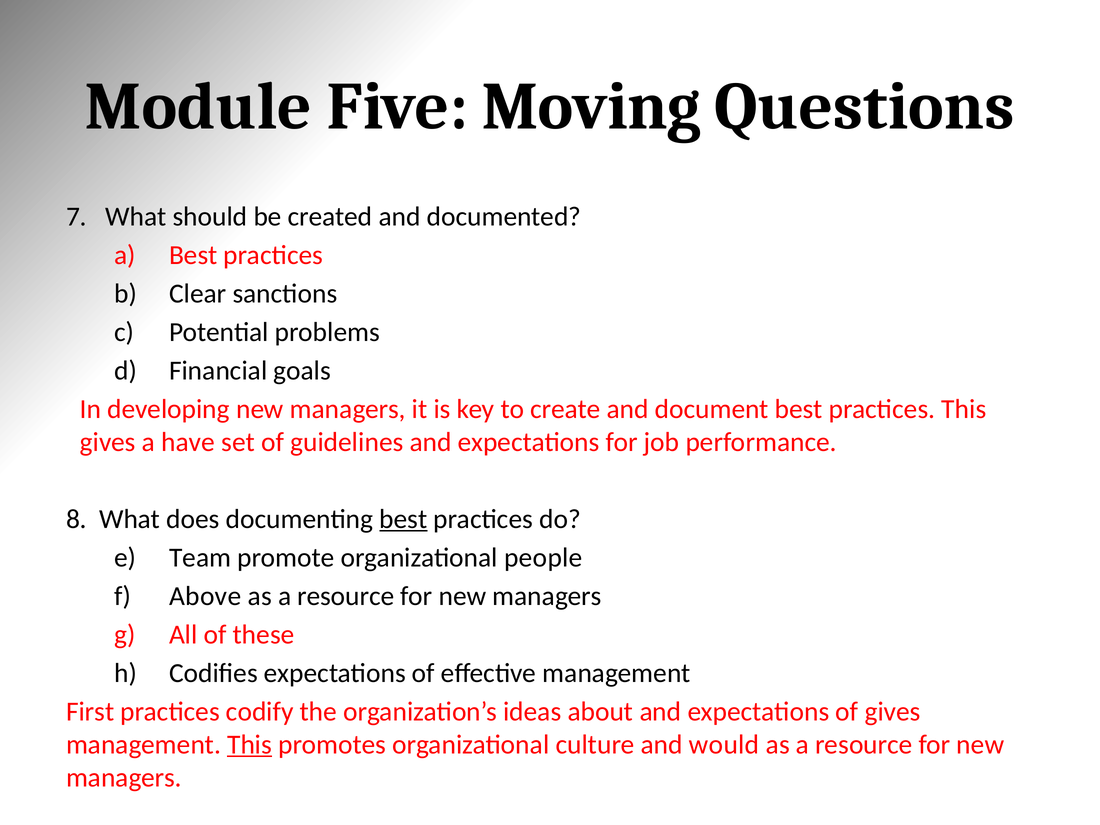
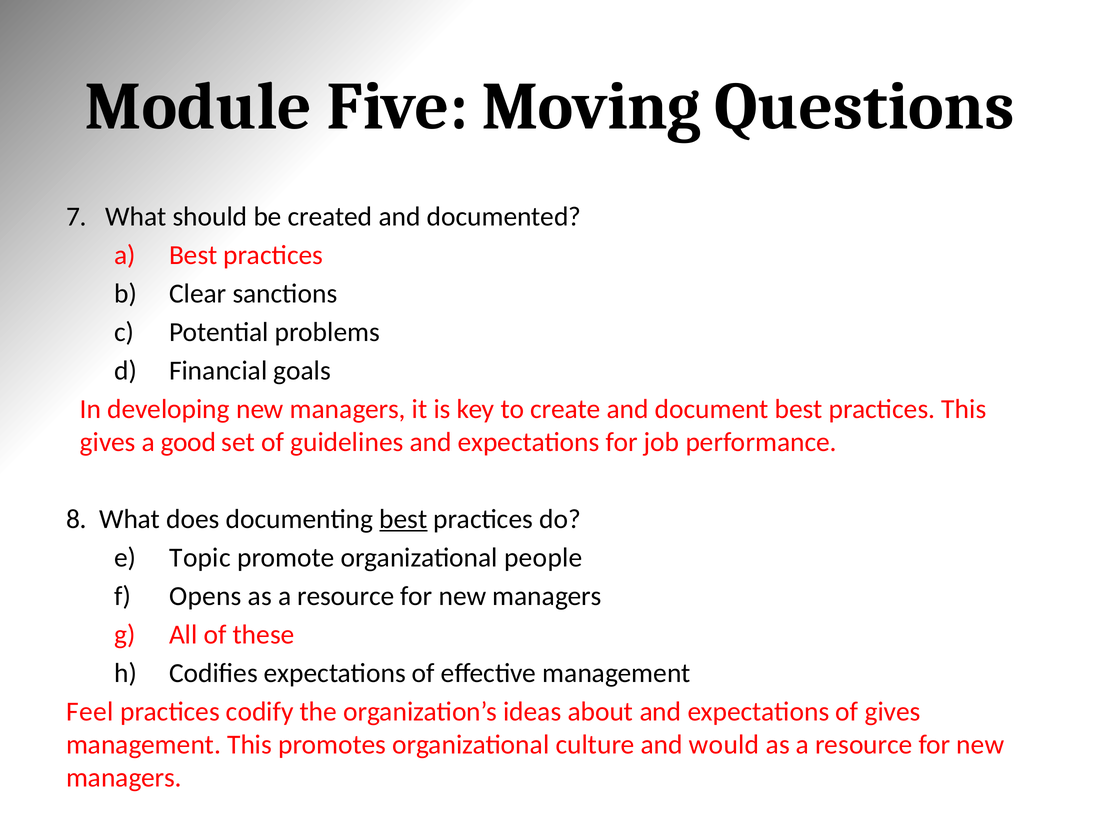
have: have -> good
Team: Team -> Topic
Above: Above -> Opens
First: First -> Feel
This at (250, 744) underline: present -> none
